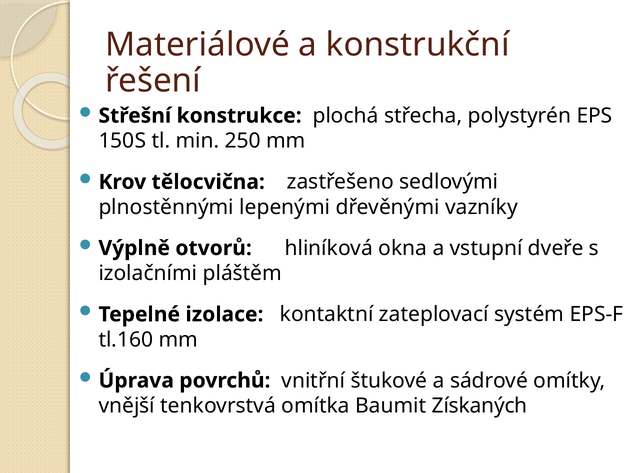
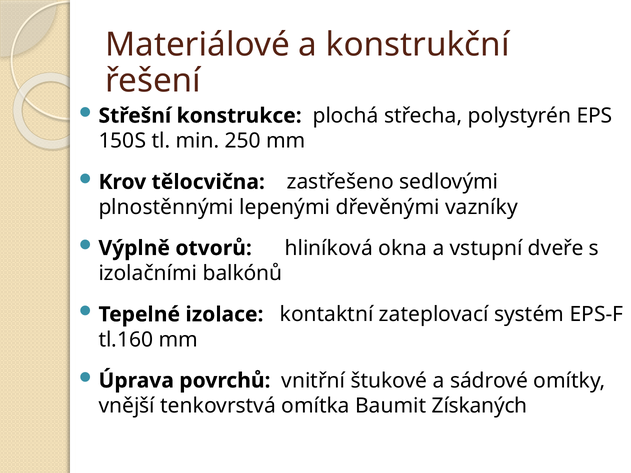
pláštěm: pláštěm -> balkónů
